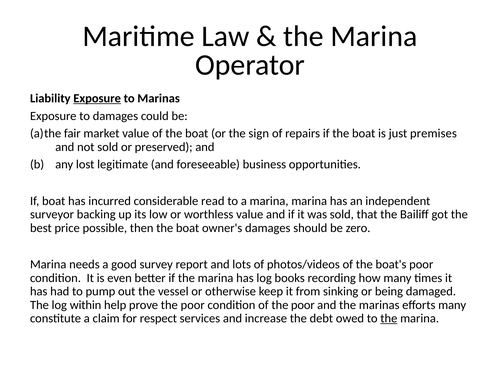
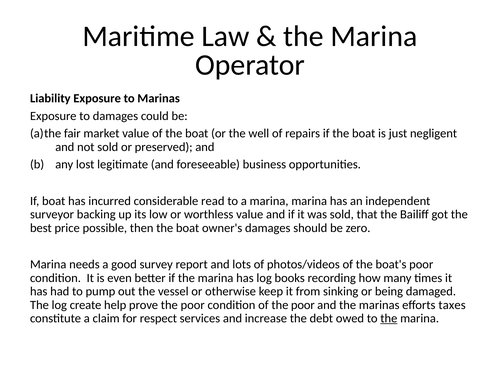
Exposure at (97, 98) underline: present -> none
sign: sign -> well
premises: premises -> negligent
within: within -> create
efforts many: many -> taxes
